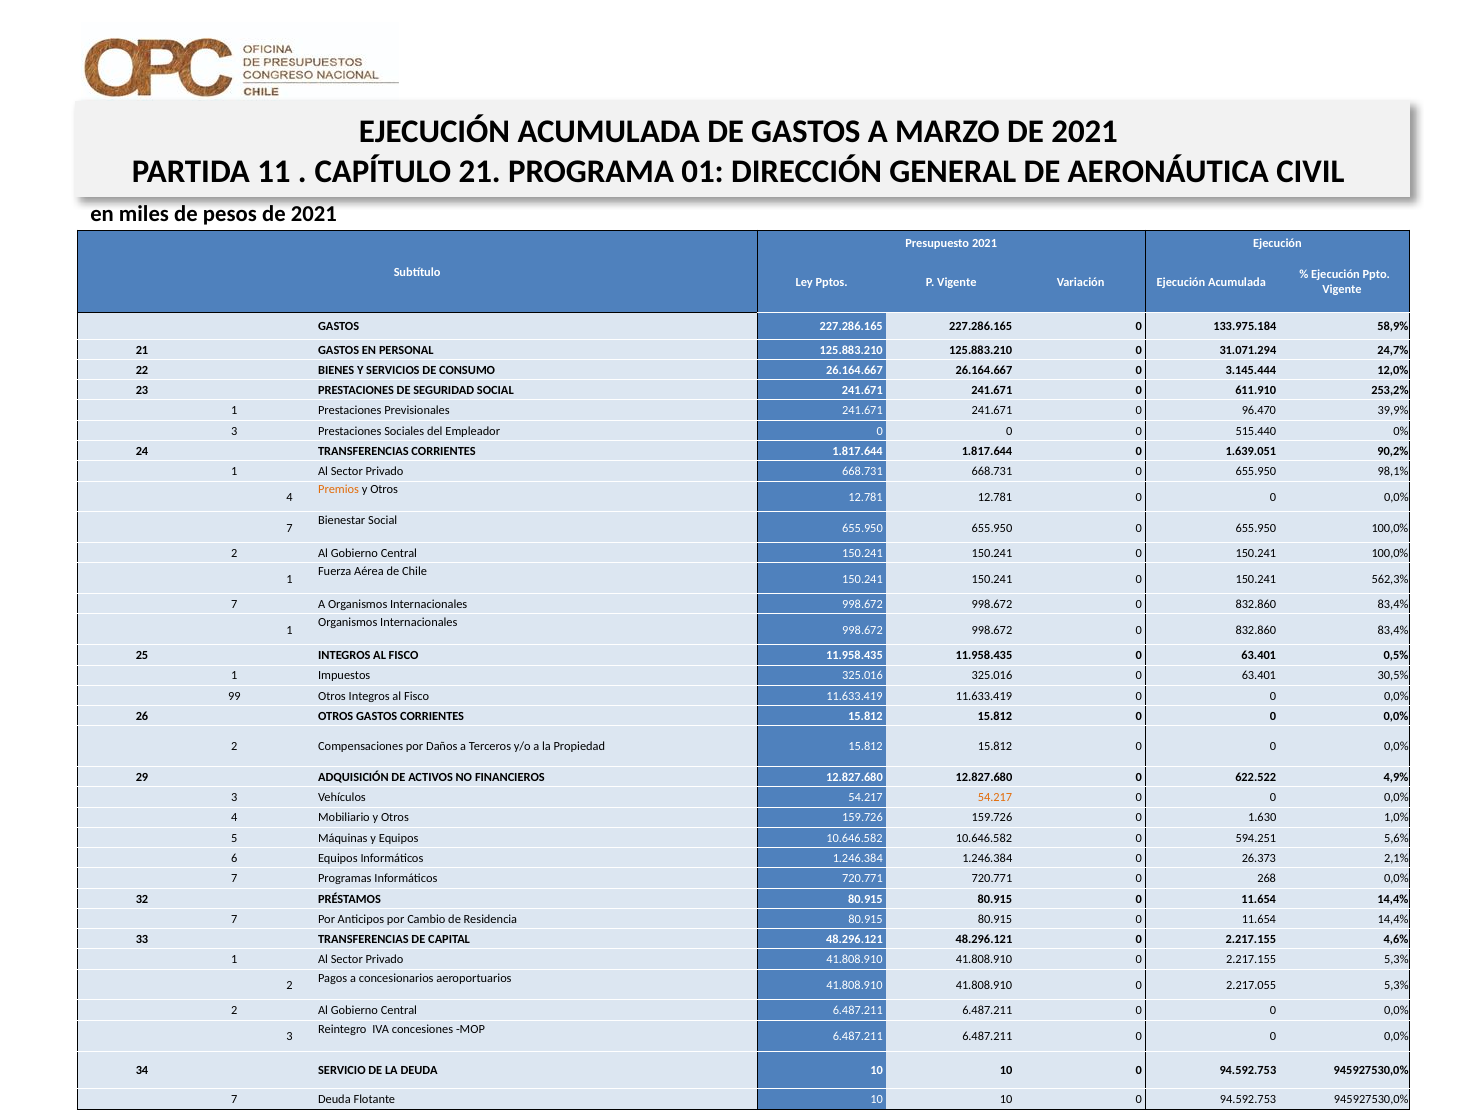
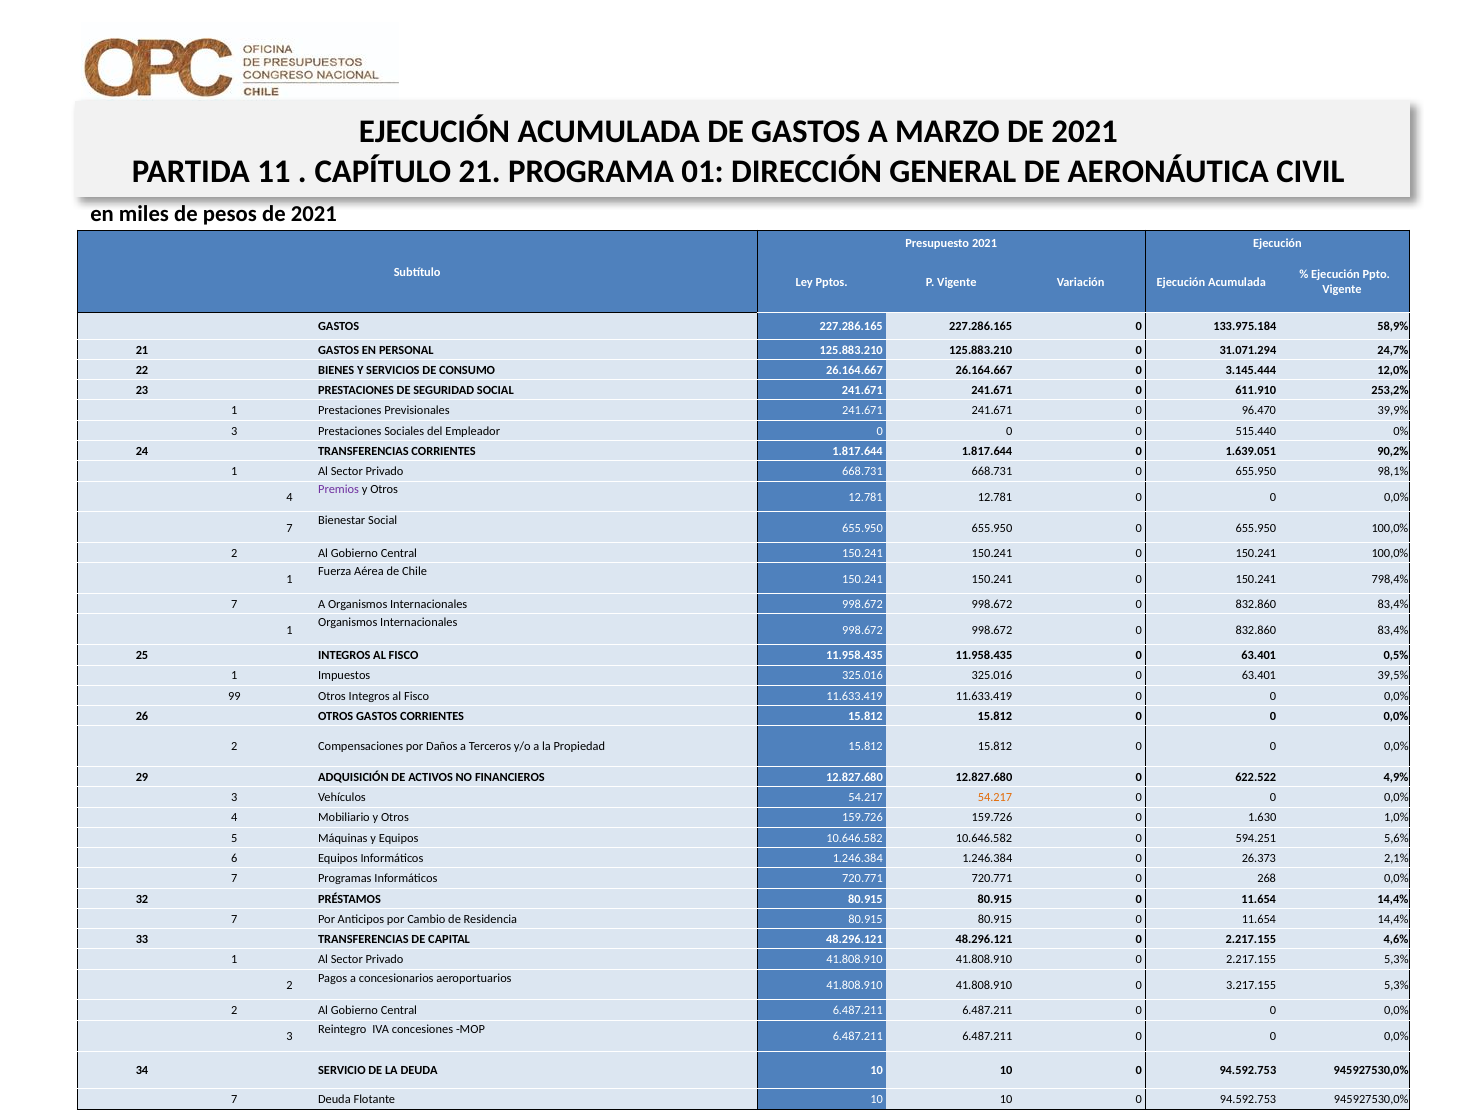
Premios colour: orange -> purple
562,3%: 562,3% -> 798,4%
30,5%: 30,5% -> 39,5%
2.217.055: 2.217.055 -> 3.217.155
